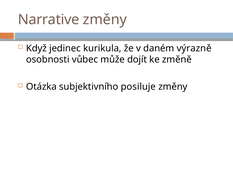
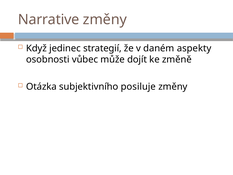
kurikula: kurikula -> strategií
výrazně: výrazně -> aspekty
